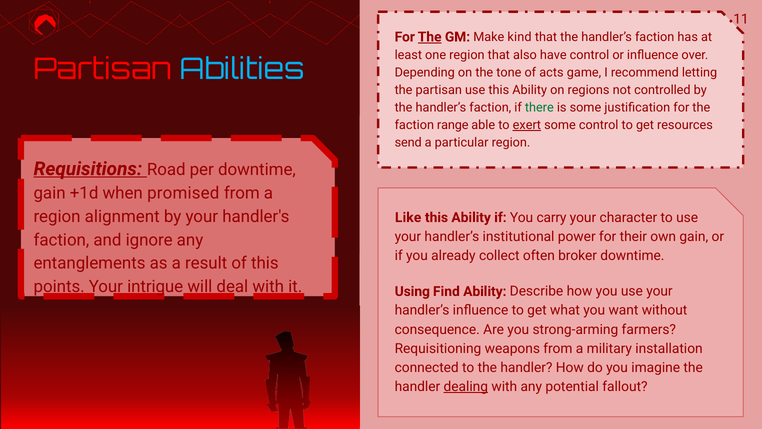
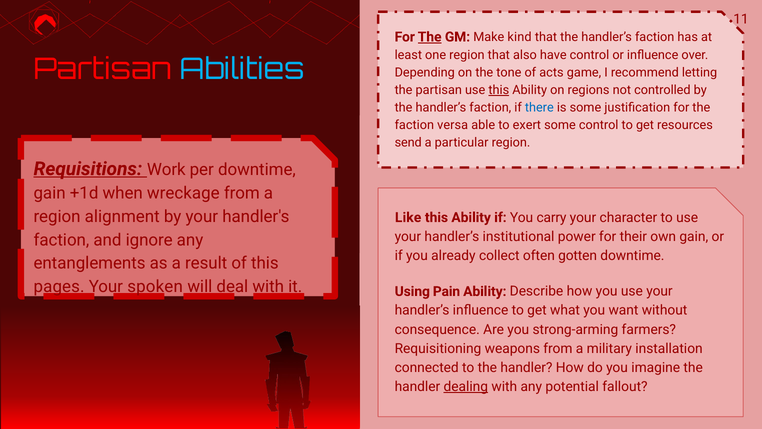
this at (499, 90) underline: none -> present
there colour: green -> blue
range: range -> versa
exert underline: present -> none
Road: Road -> Work
promised: promised -> wreckage
broker: broker -> gotten
points: points -> pages
intrigue: intrigue -> spoken
Find: Find -> Pain
